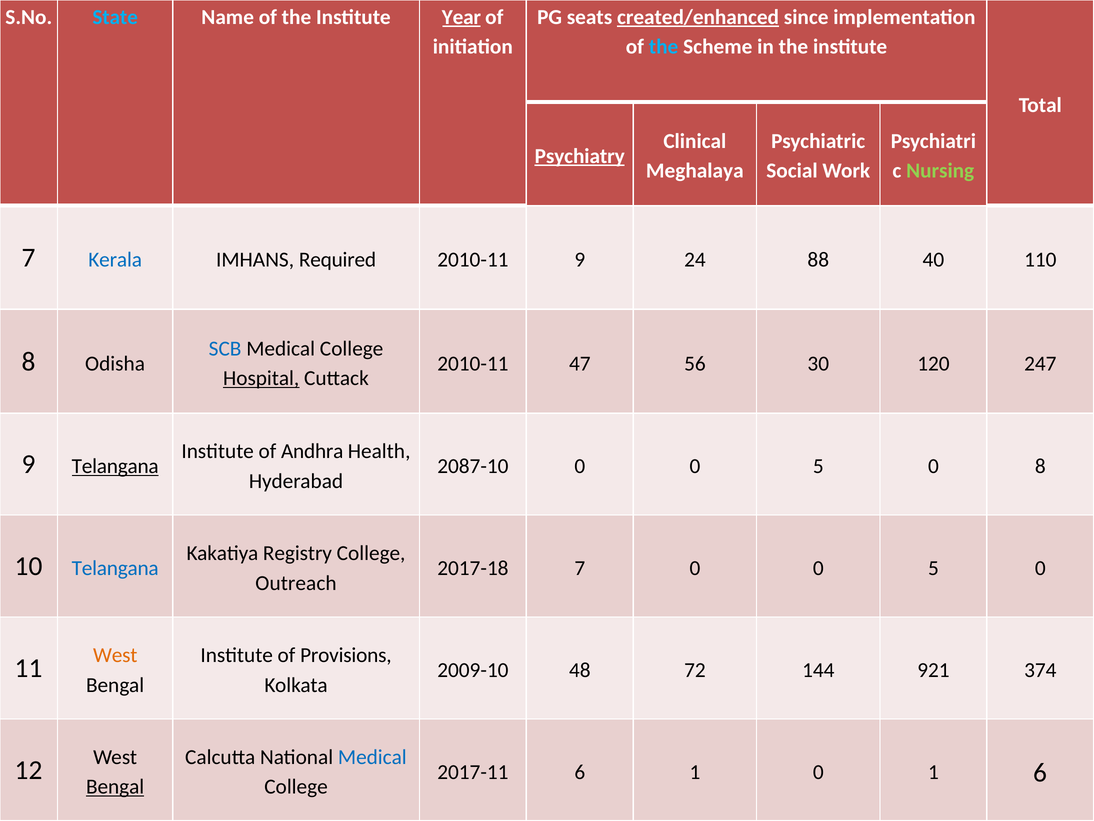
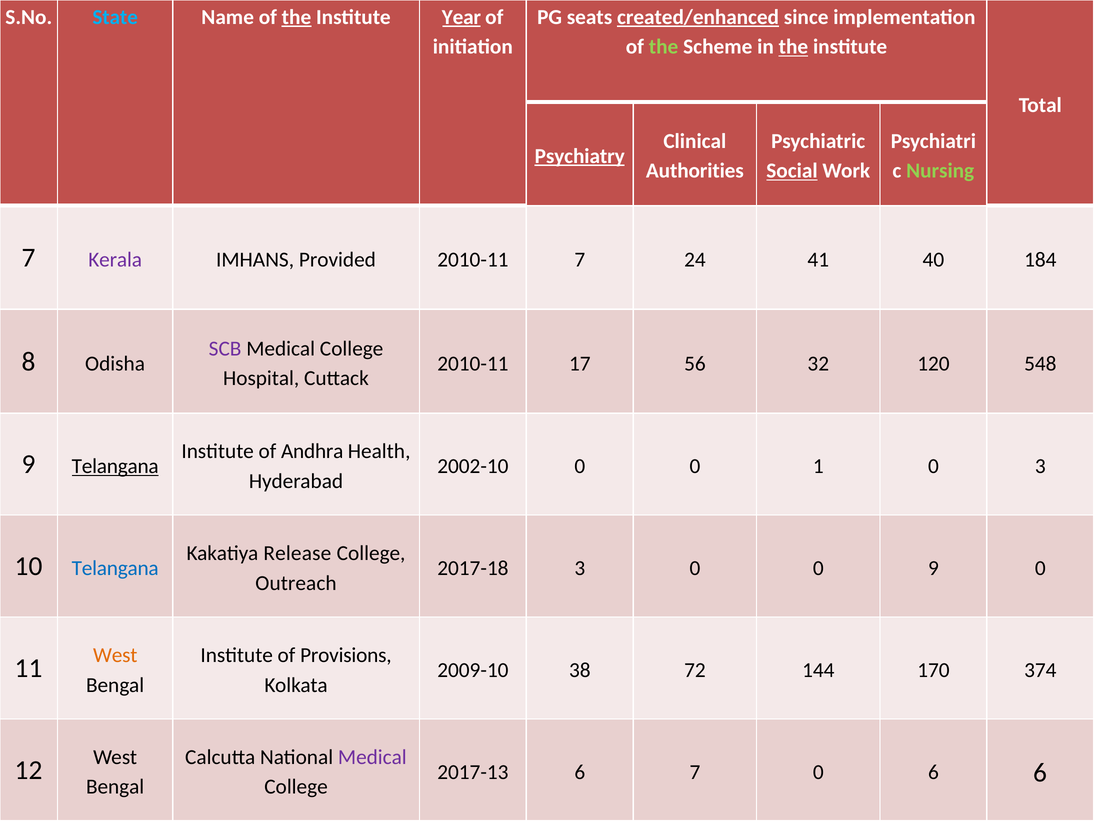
the at (296, 17) underline: none -> present
the at (664, 47) colour: light blue -> light green
the at (793, 47) underline: none -> present
Meghalaya: Meghalaya -> Authorities
Social underline: none -> present
Kerala colour: blue -> purple
Required: Required -> Provided
2010-11 9: 9 -> 7
88: 88 -> 41
110: 110 -> 184
SCB colour: blue -> purple
47: 47 -> 17
30: 30 -> 32
247: 247 -> 548
Hospital underline: present -> none
2087-10: 2087-10 -> 2002-10
5 at (818, 466): 5 -> 1
0 8: 8 -> 3
Registry: Registry -> Release
2017-18 7: 7 -> 3
5 at (933, 568): 5 -> 9
48: 48 -> 38
921: 921 -> 170
Medical at (372, 757) colour: blue -> purple
2017-11: 2017-11 -> 2017-13
6 1: 1 -> 7
0 1: 1 -> 6
Bengal at (115, 786) underline: present -> none
